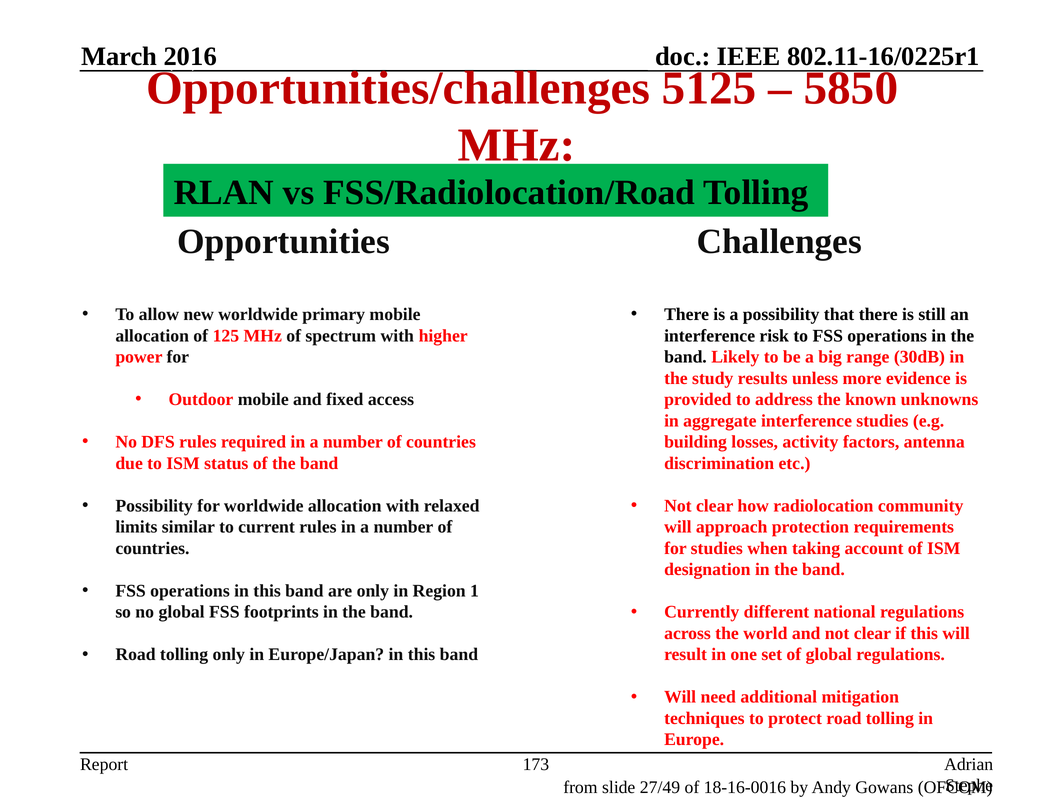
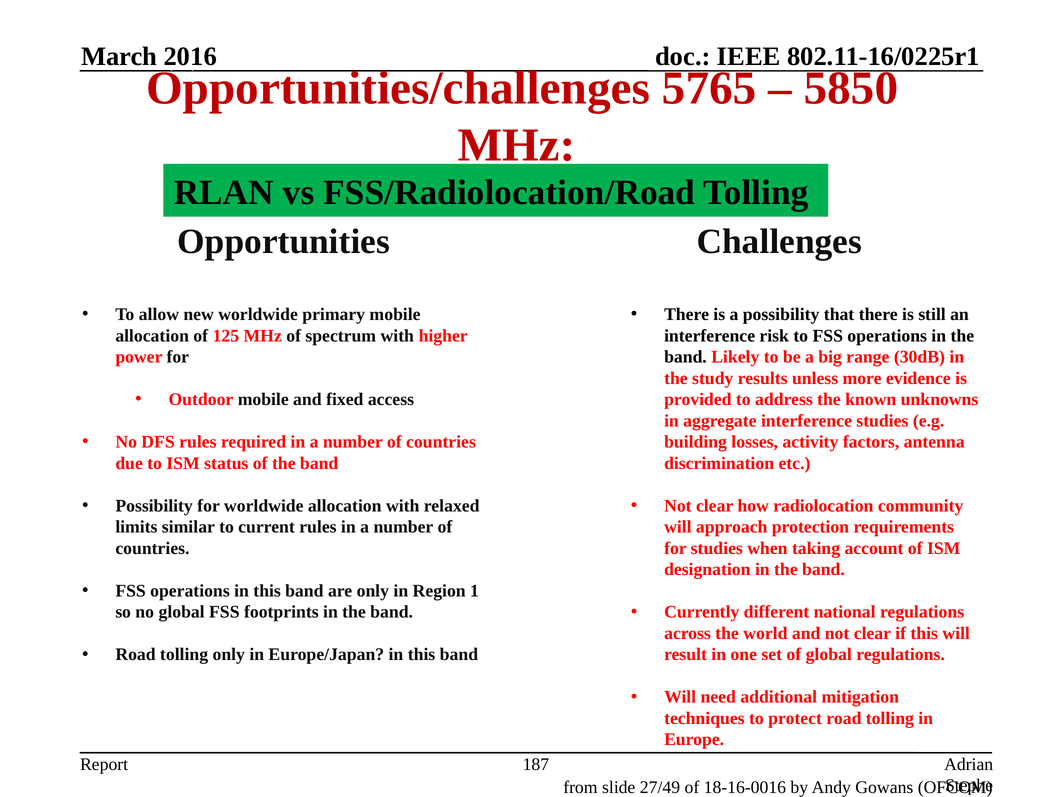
5125: 5125 -> 5765
173: 173 -> 187
